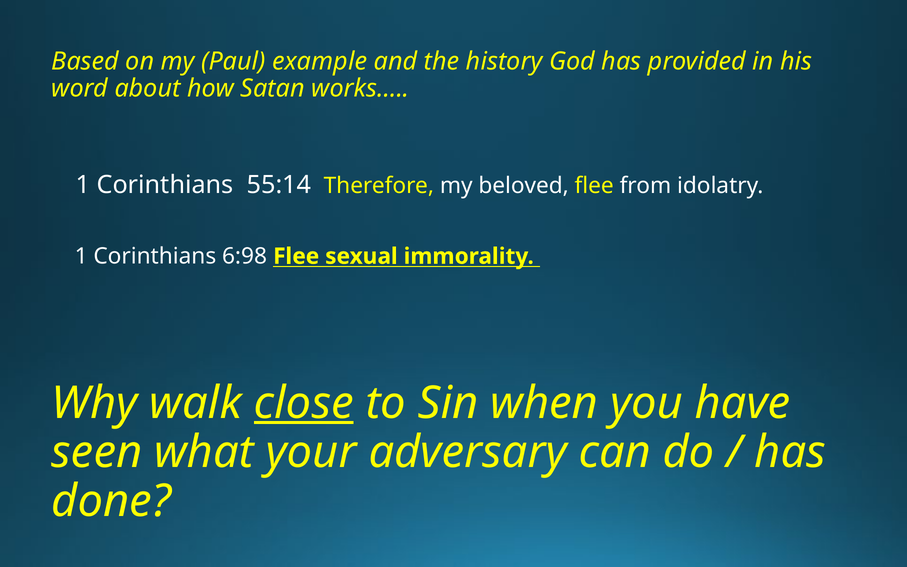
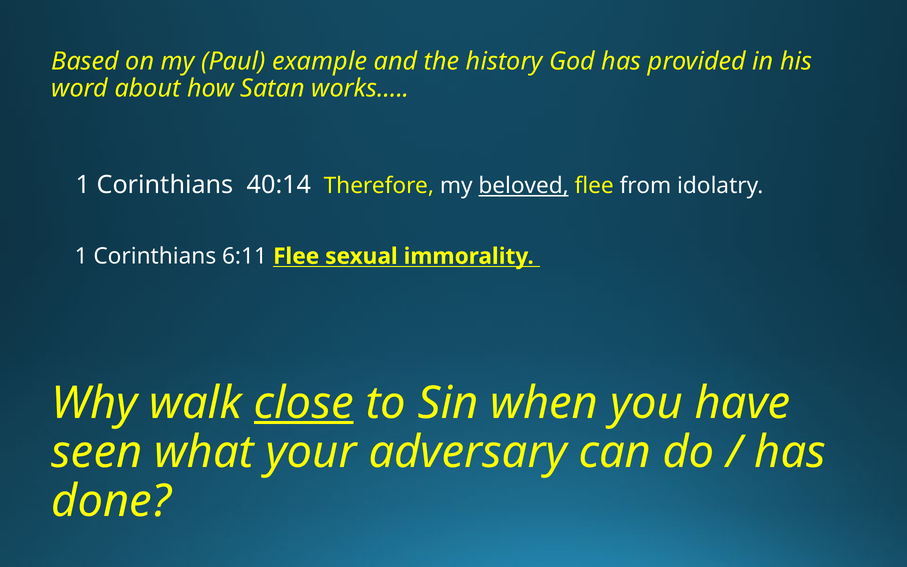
55:14: 55:14 -> 40:14
beloved underline: none -> present
6:98: 6:98 -> 6:11
